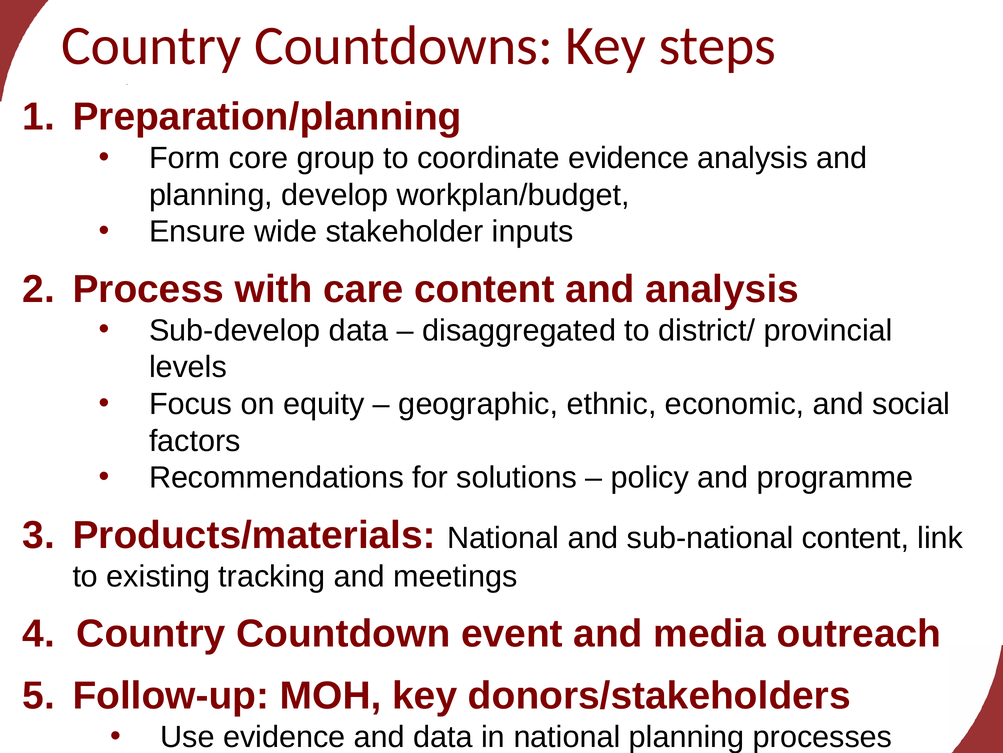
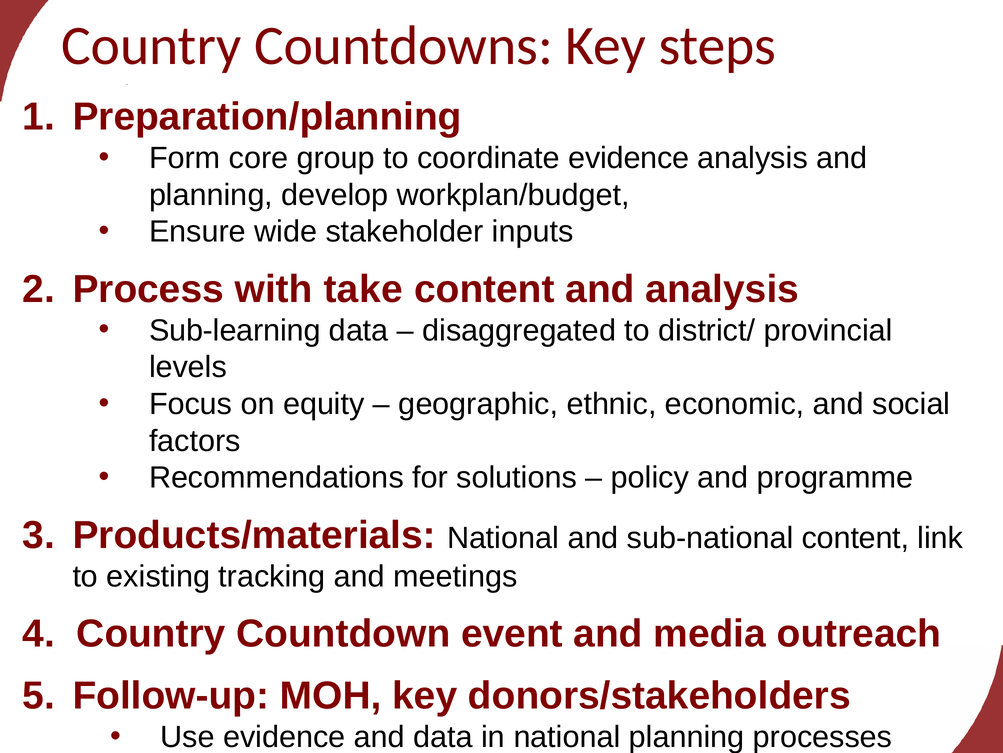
care: care -> take
Sub-develop: Sub-develop -> Sub-learning
